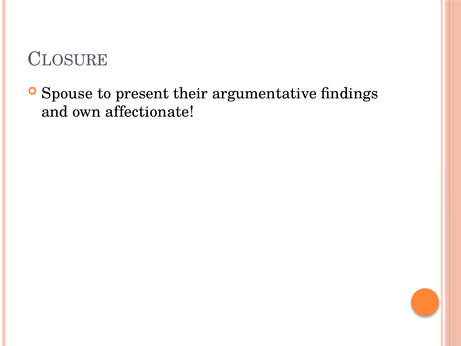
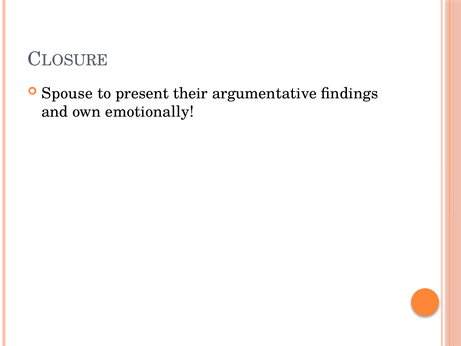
affectionate: affectionate -> emotionally
